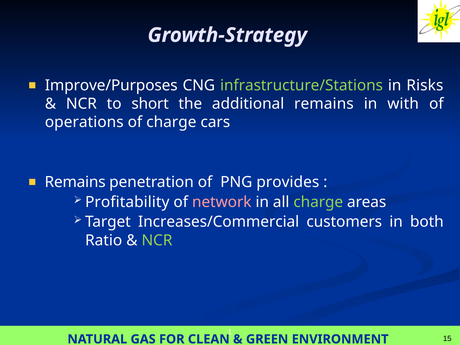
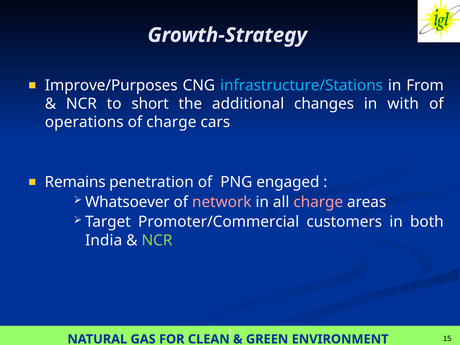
infrastructure/Stations colour: light green -> light blue
Risks: Risks -> From
additional remains: remains -> changes
provides: provides -> engaged
Profitability: Profitability -> Whatsoever
charge at (318, 202) colour: light green -> pink
Increases/Commercial: Increases/Commercial -> Promoter/Commercial
Ratio: Ratio -> India
